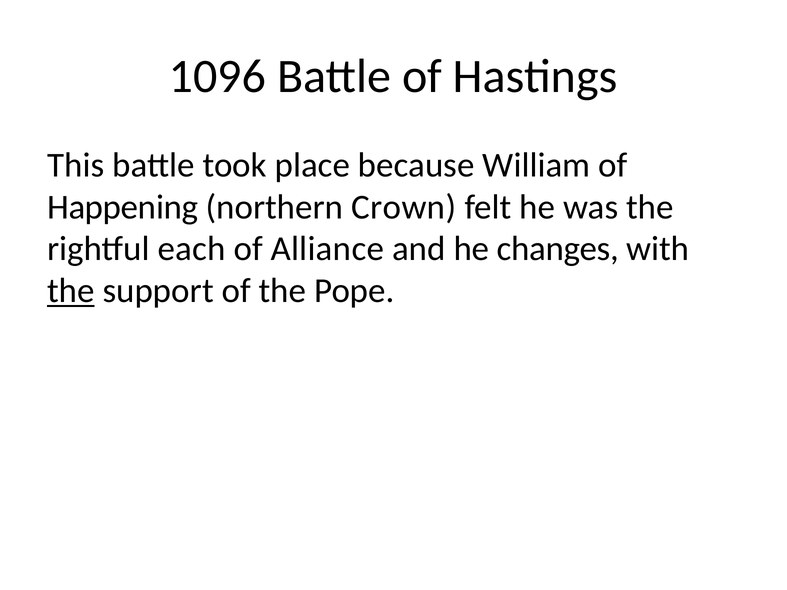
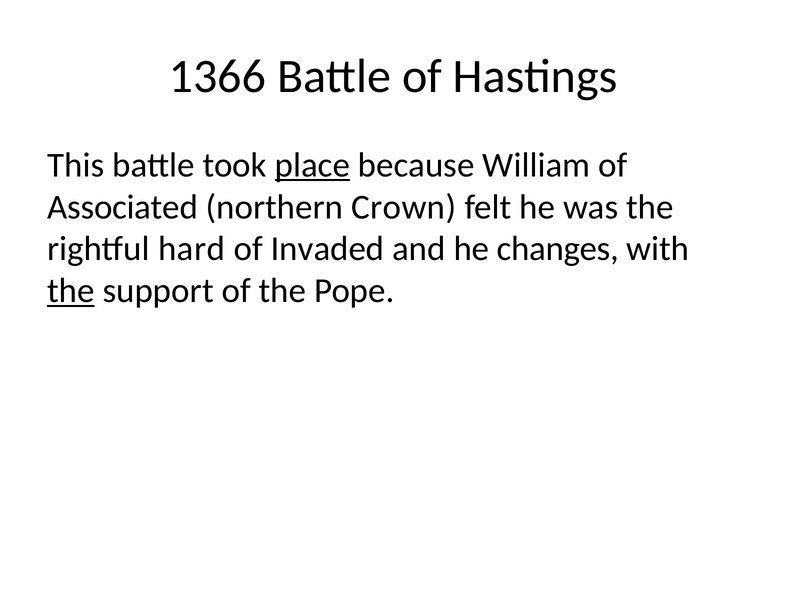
1096: 1096 -> 1366
place underline: none -> present
Happening: Happening -> Associated
each: each -> hard
Alliance: Alliance -> Invaded
